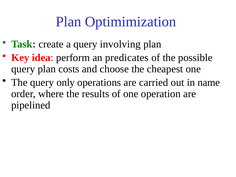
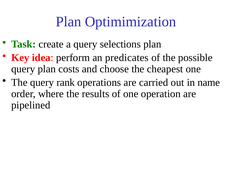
involving: involving -> selections
only: only -> rank
